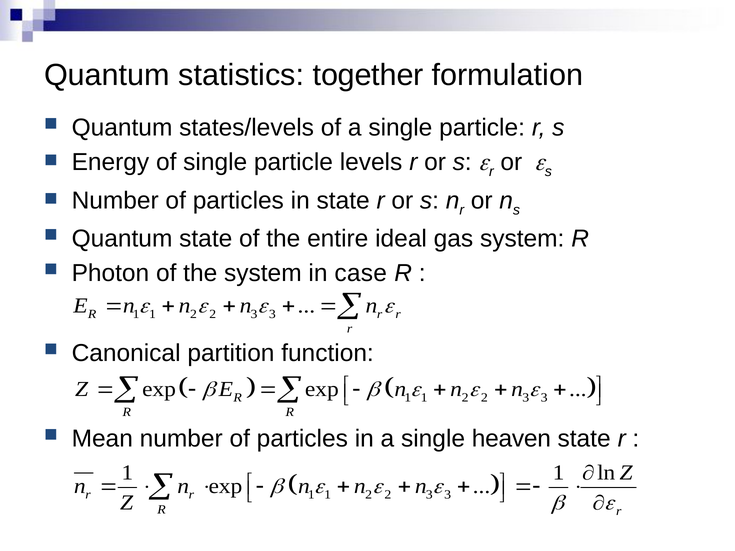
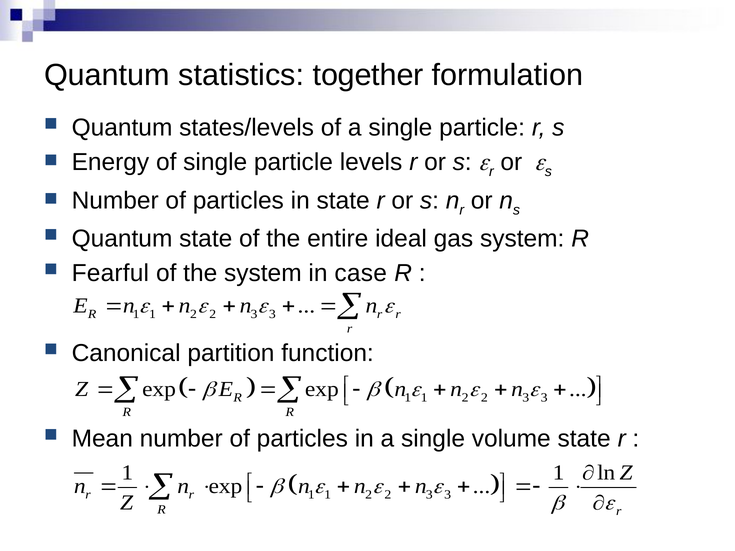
Photon: Photon -> Fearful
heaven: heaven -> volume
